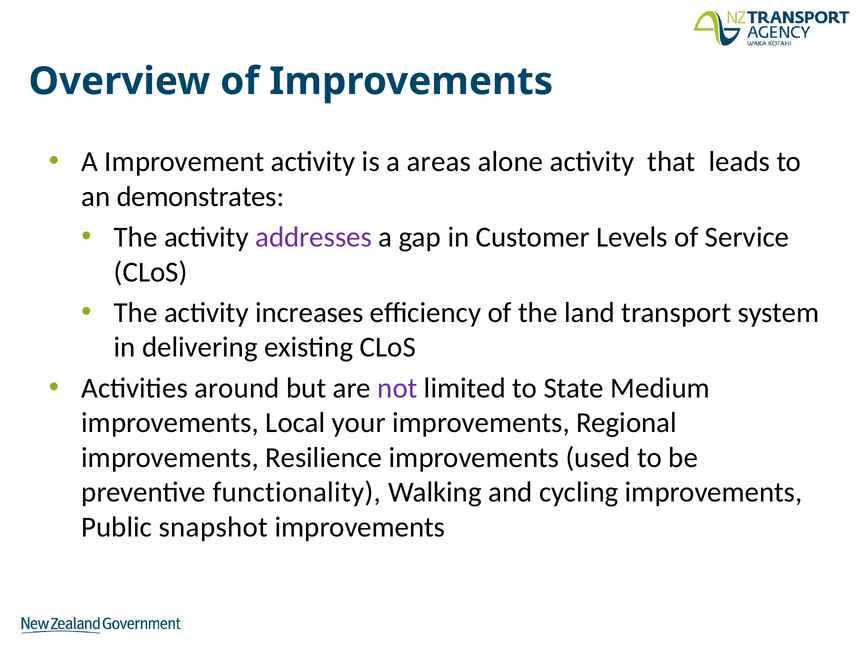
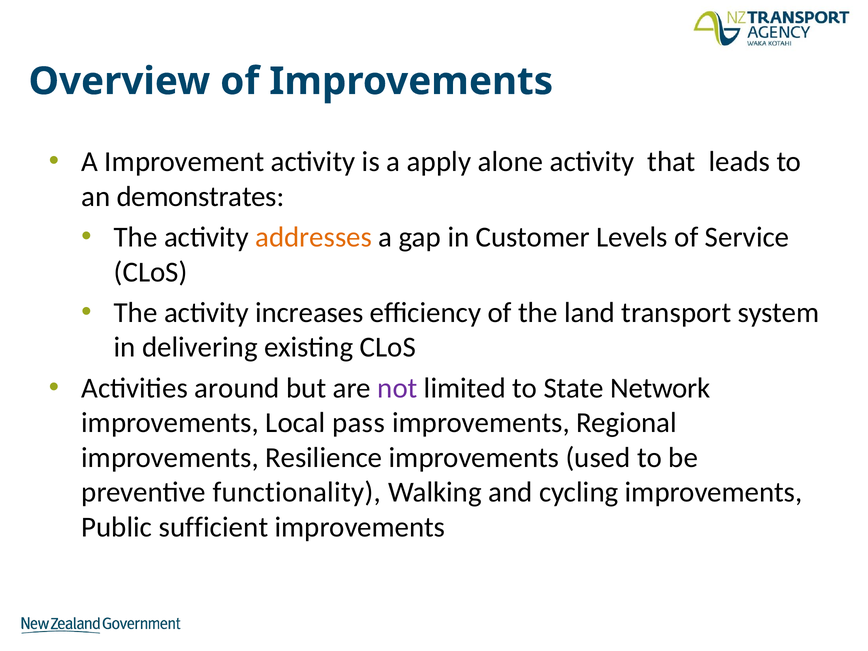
areas: areas -> apply
addresses colour: purple -> orange
Medium: Medium -> Network
your: your -> pass
snapshot: snapshot -> sufficient
